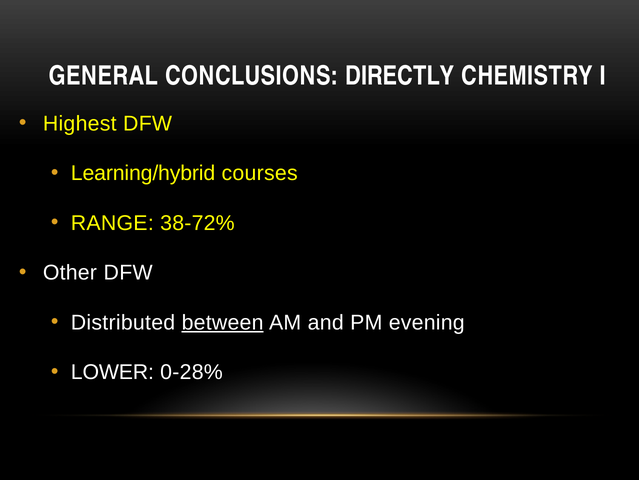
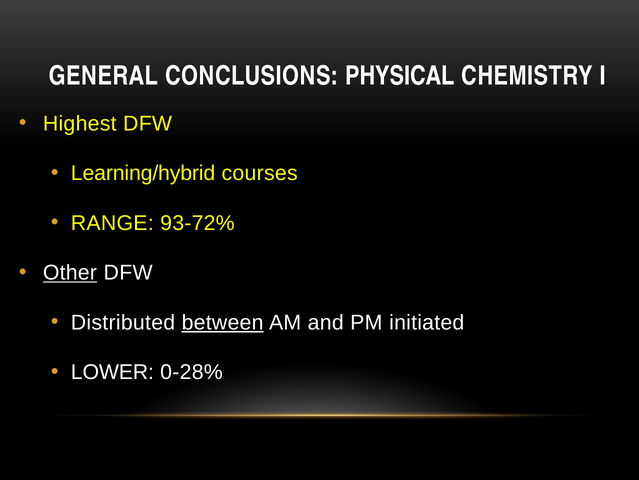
DIRECTLY: DIRECTLY -> PHYSICAL
38-72%: 38-72% -> 93-72%
Other underline: none -> present
evening: evening -> initiated
